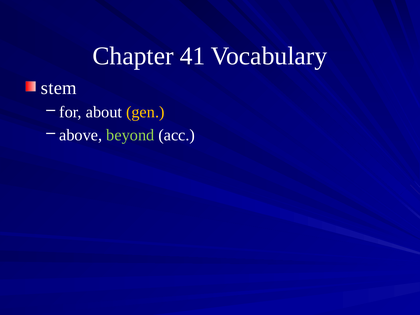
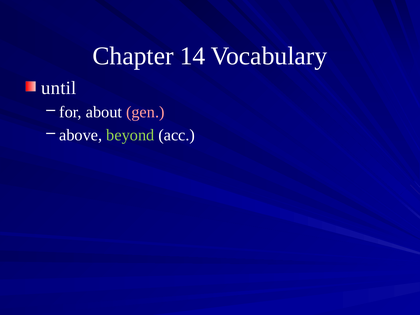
41: 41 -> 14
stem: stem -> until
gen colour: yellow -> pink
